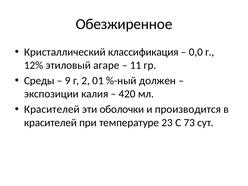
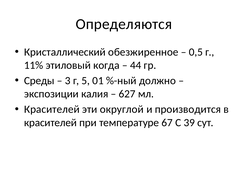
Обезжиренное: Обезжиренное -> Определяются
классификация: классификация -> обезжиренное
0,0: 0,0 -> 0,5
12%: 12% -> 11%
агаре: агаре -> когда
11: 11 -> 44
9: 9 -> 3
2: 2 -> 5
должен: должен -> должно
420: 420 -> 627
оболочки: оболочки -> округлой
23: 23 -> 67
73: 73 -> 39
